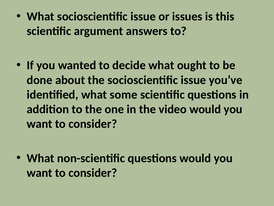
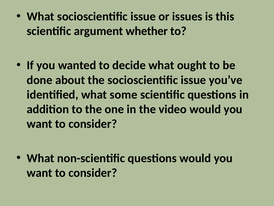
answers: answers -> whether
